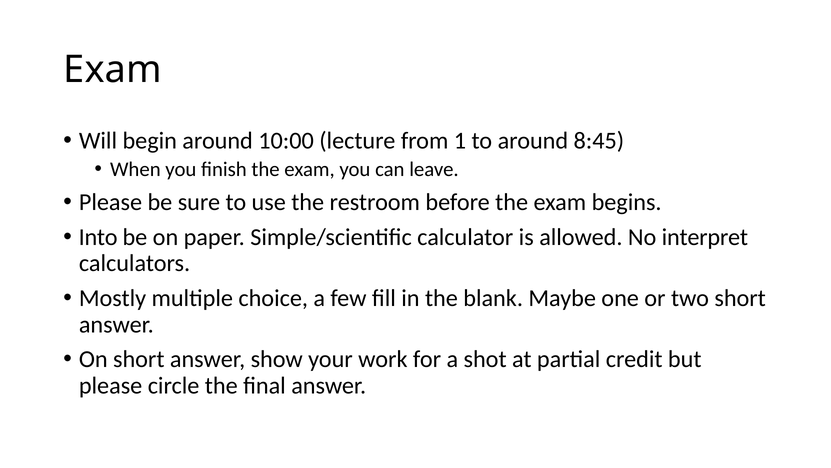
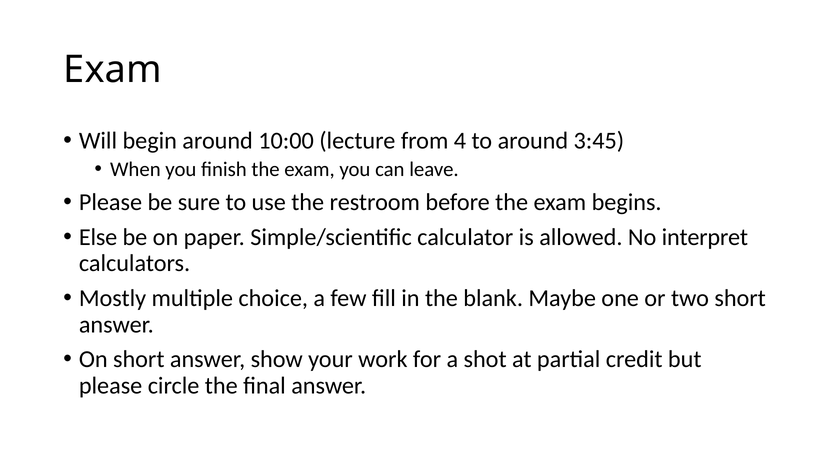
1: 1 -> 4
8:45: 8:45 -> 3:45
Into: Into -> Else
